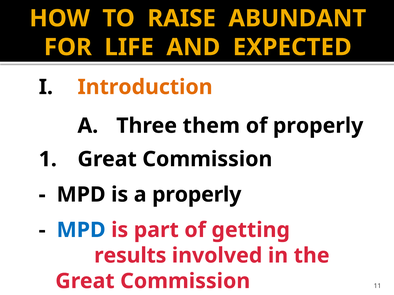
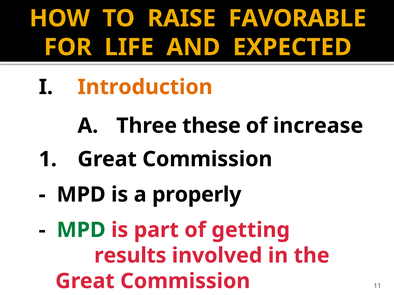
ABUNDANT: ABUNDANT -> FAVORABLE
them: them -> these
of properly: properly -> increase
MPD at (81, 230) colour: blue -> green
